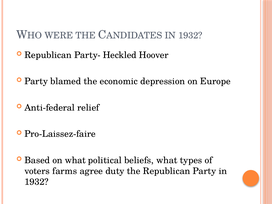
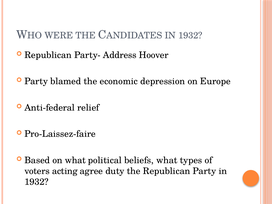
Heckled: Heckled -> Address
farms: farms -> acting
